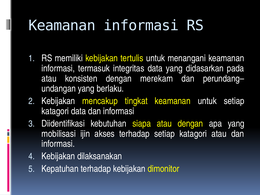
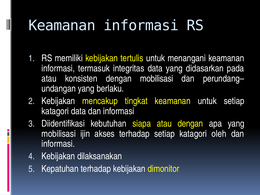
dengan merekam: merekam -> mobilisasi
katagori atau: atau -> oleh
